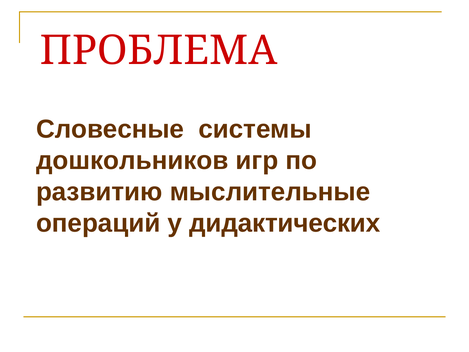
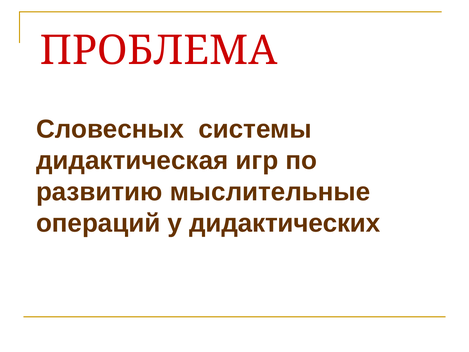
Словесные: Словесные -> Словесных
дошкольников: дошкольников -> дидактическая
